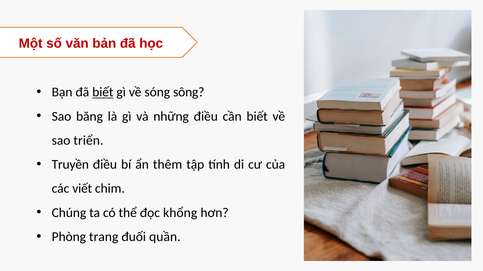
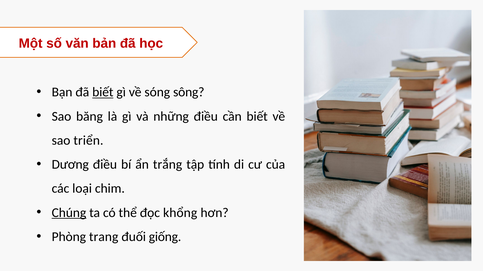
Truyền: Truyền -> Dương
thêm: thêm -> trắng
viết: viết -> loại
Chúng underline: none -> present
quần: quần -> giống
